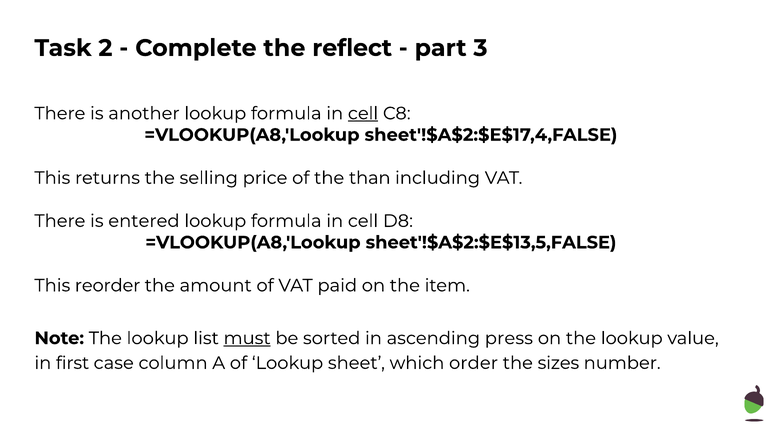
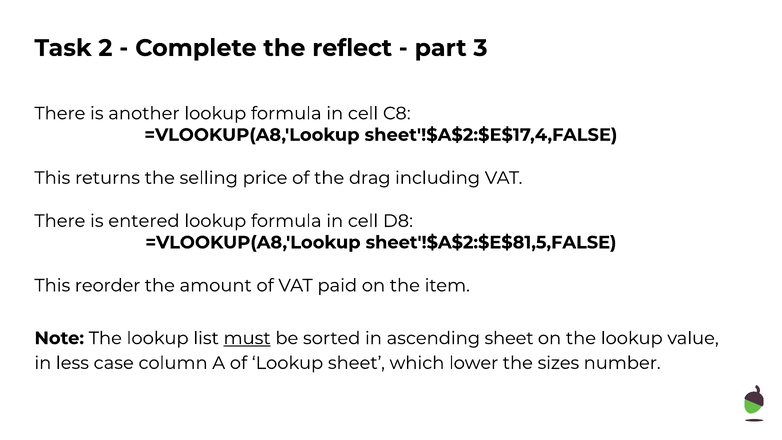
cell at (363, 113) underline: present -> none
than: than -> drag
sheet'!$A$2:$E$13,5,FALSE: sheet'!$A$2:$E$13,5,FALSE -> sheet'!$A$2:$E$81,5,FALSE
ascending press: press -> sheet
first: first -> less
order: order -> lower
